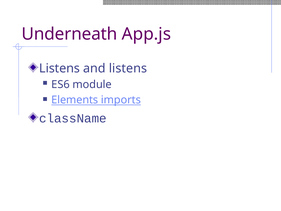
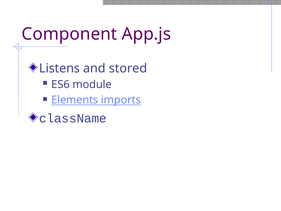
Underneath: Underneath -> Component
and listens: listens -> stored
